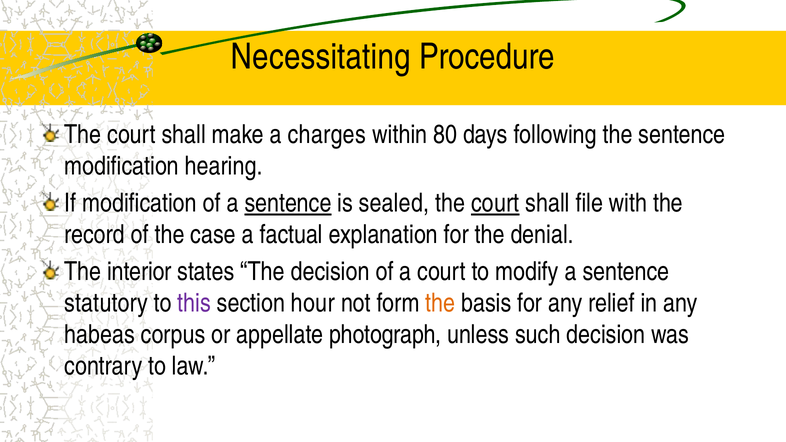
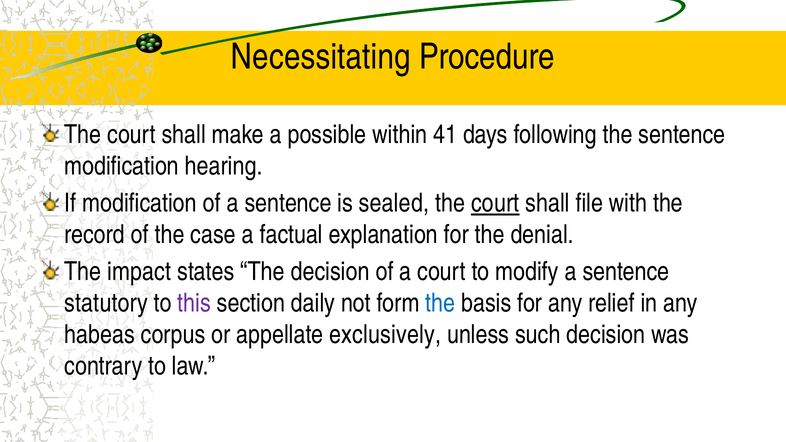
charges: charges -> possible
80: 80 -> 41
sentence at (288, 203) underline: present -> none
interior: interior -> impact
hour: hour -> daily
the at (440, 303) colour: orange -> blue
photograph: photograph -> exclusively
